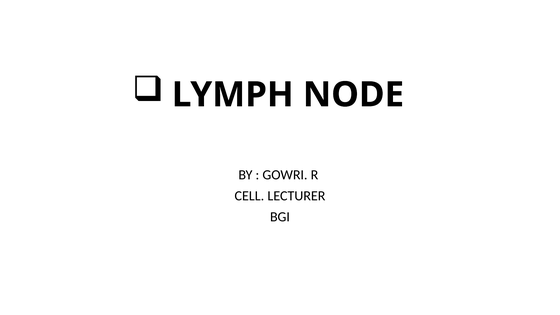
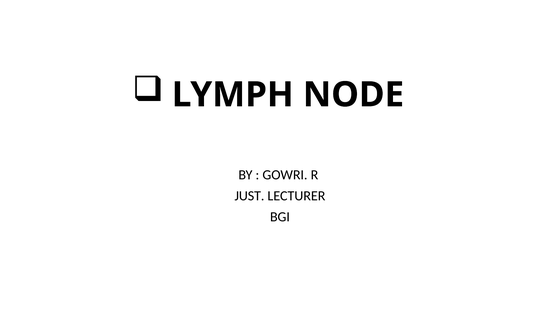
CELL: CELL -> JUST
